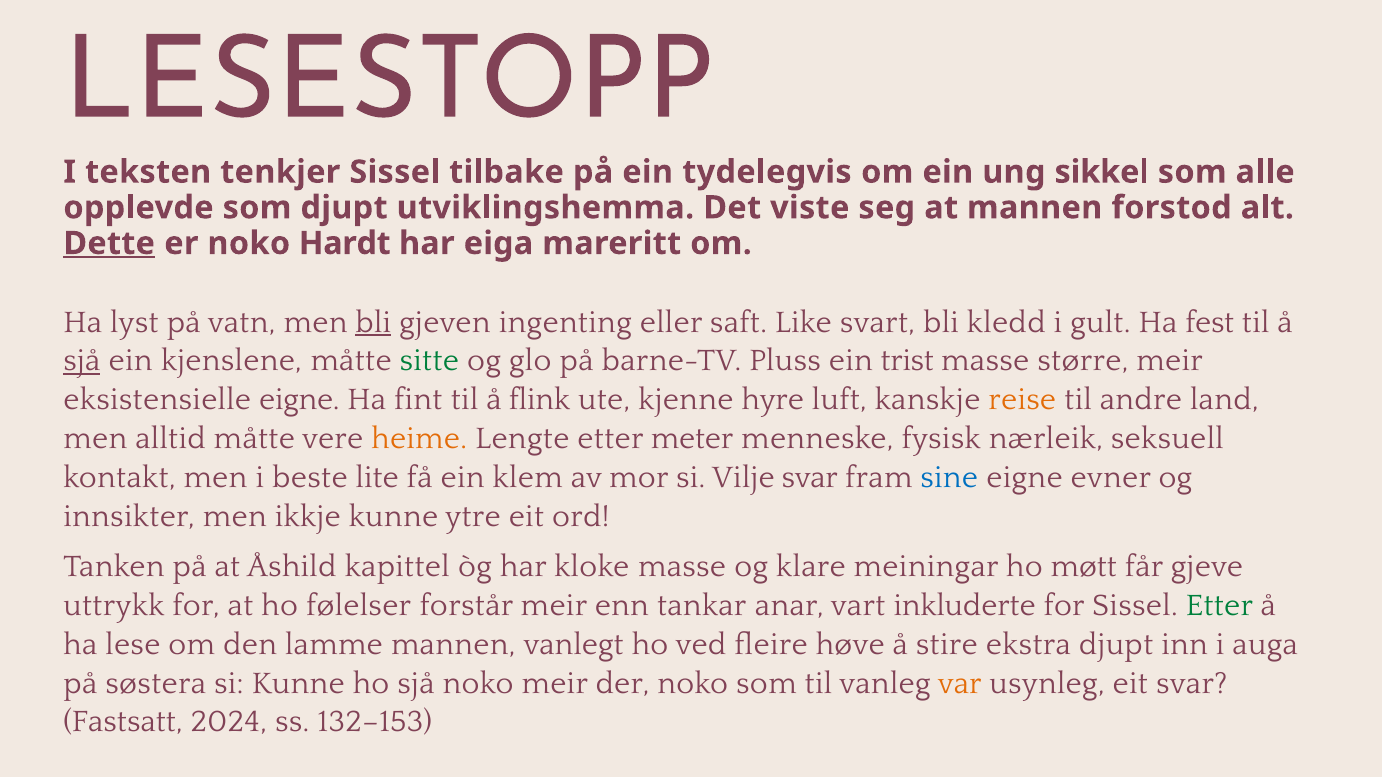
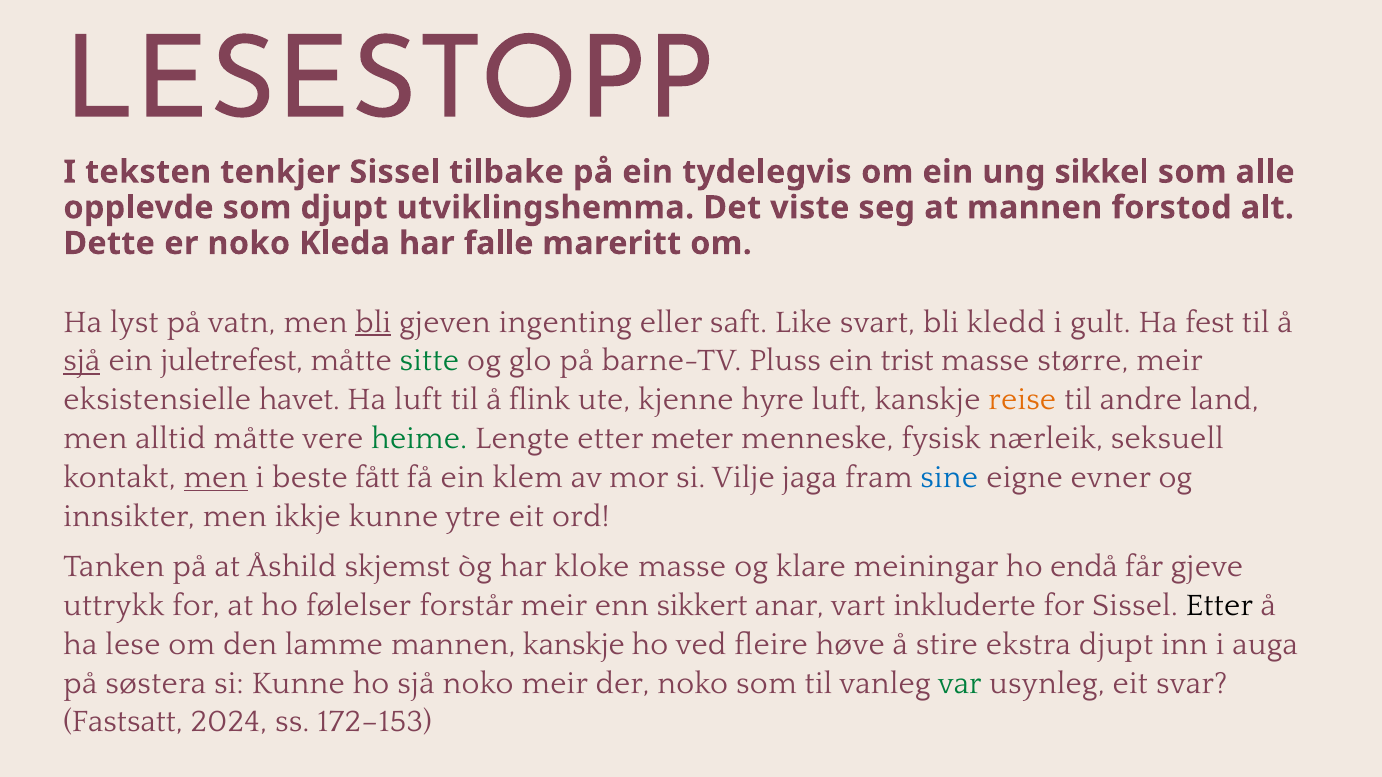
Dette underline: present -> none
Hardt: Hardt -> Kleda
eiga: eiga -> falle
kjenslene: kjenslene -> juletrefest
eksistensielle eigne: eigne -> havet
Ha fint: fint -> luft
heime colour: orange -> green
men at (215, 477) underline: none -> present
lite: lite -> fått
Vilje svar: svar -> jaga
kapittel: kapittel -> skjemst
møtt: møtt -> endå
tankar: tankar -> sikkert
Etter at (1219, 606) colour: green -> black
mannen vanlegt: vanlegt -> kanskje
var colour: orange -> green
132–153: 132–153 -> 172–153
